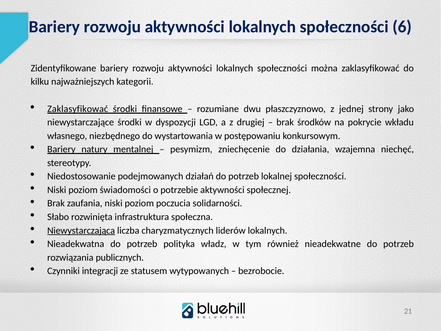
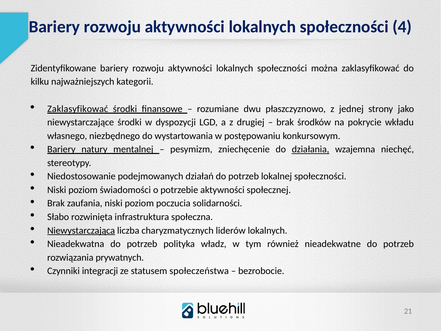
6: 6 -> 4
działania underline: none -> present
publicznych: publicznych -> prywatnych
wytypowanych: wytypowanych -> społeczeństwa
